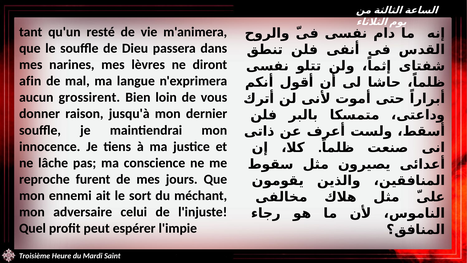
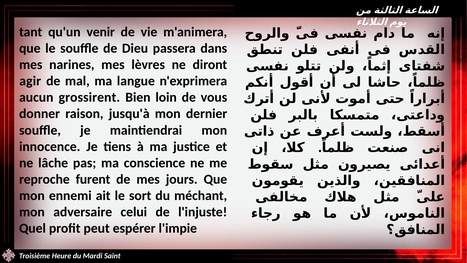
resté: resté -> venir
afin: afin -> agir
